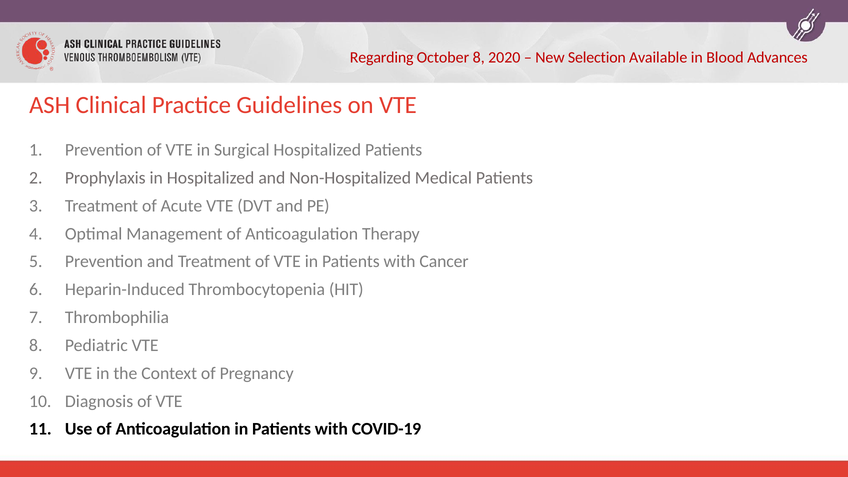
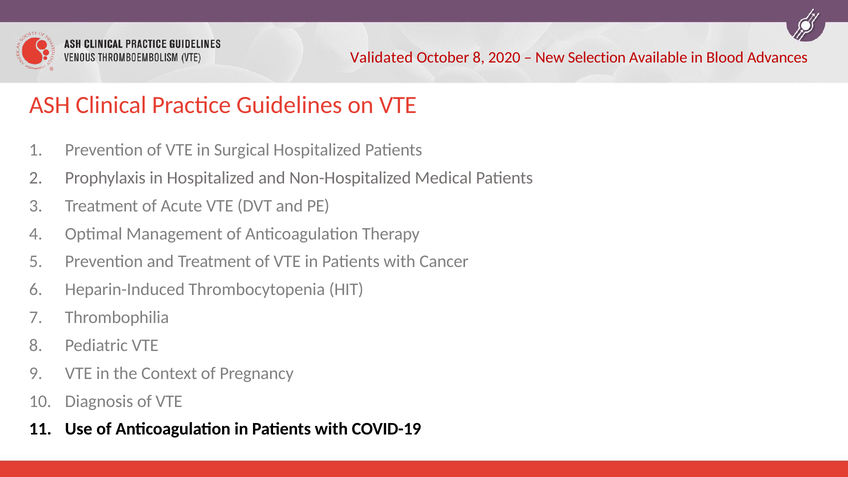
Regarding: Regarding -> Validated
